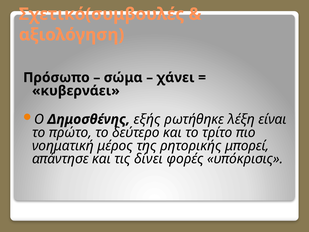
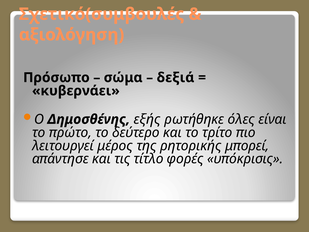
χάνει: χάνει -> δεξιά
λέξη: λέξη -> όλες
νοηματική: νοηματική -> λειτουργεί
δίνει: δίνει -> τίτλο
